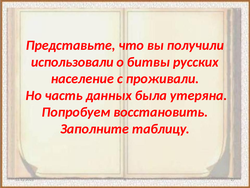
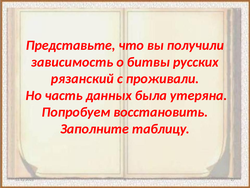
использовали: использовали -> зависимость
население: население -> рязанский
